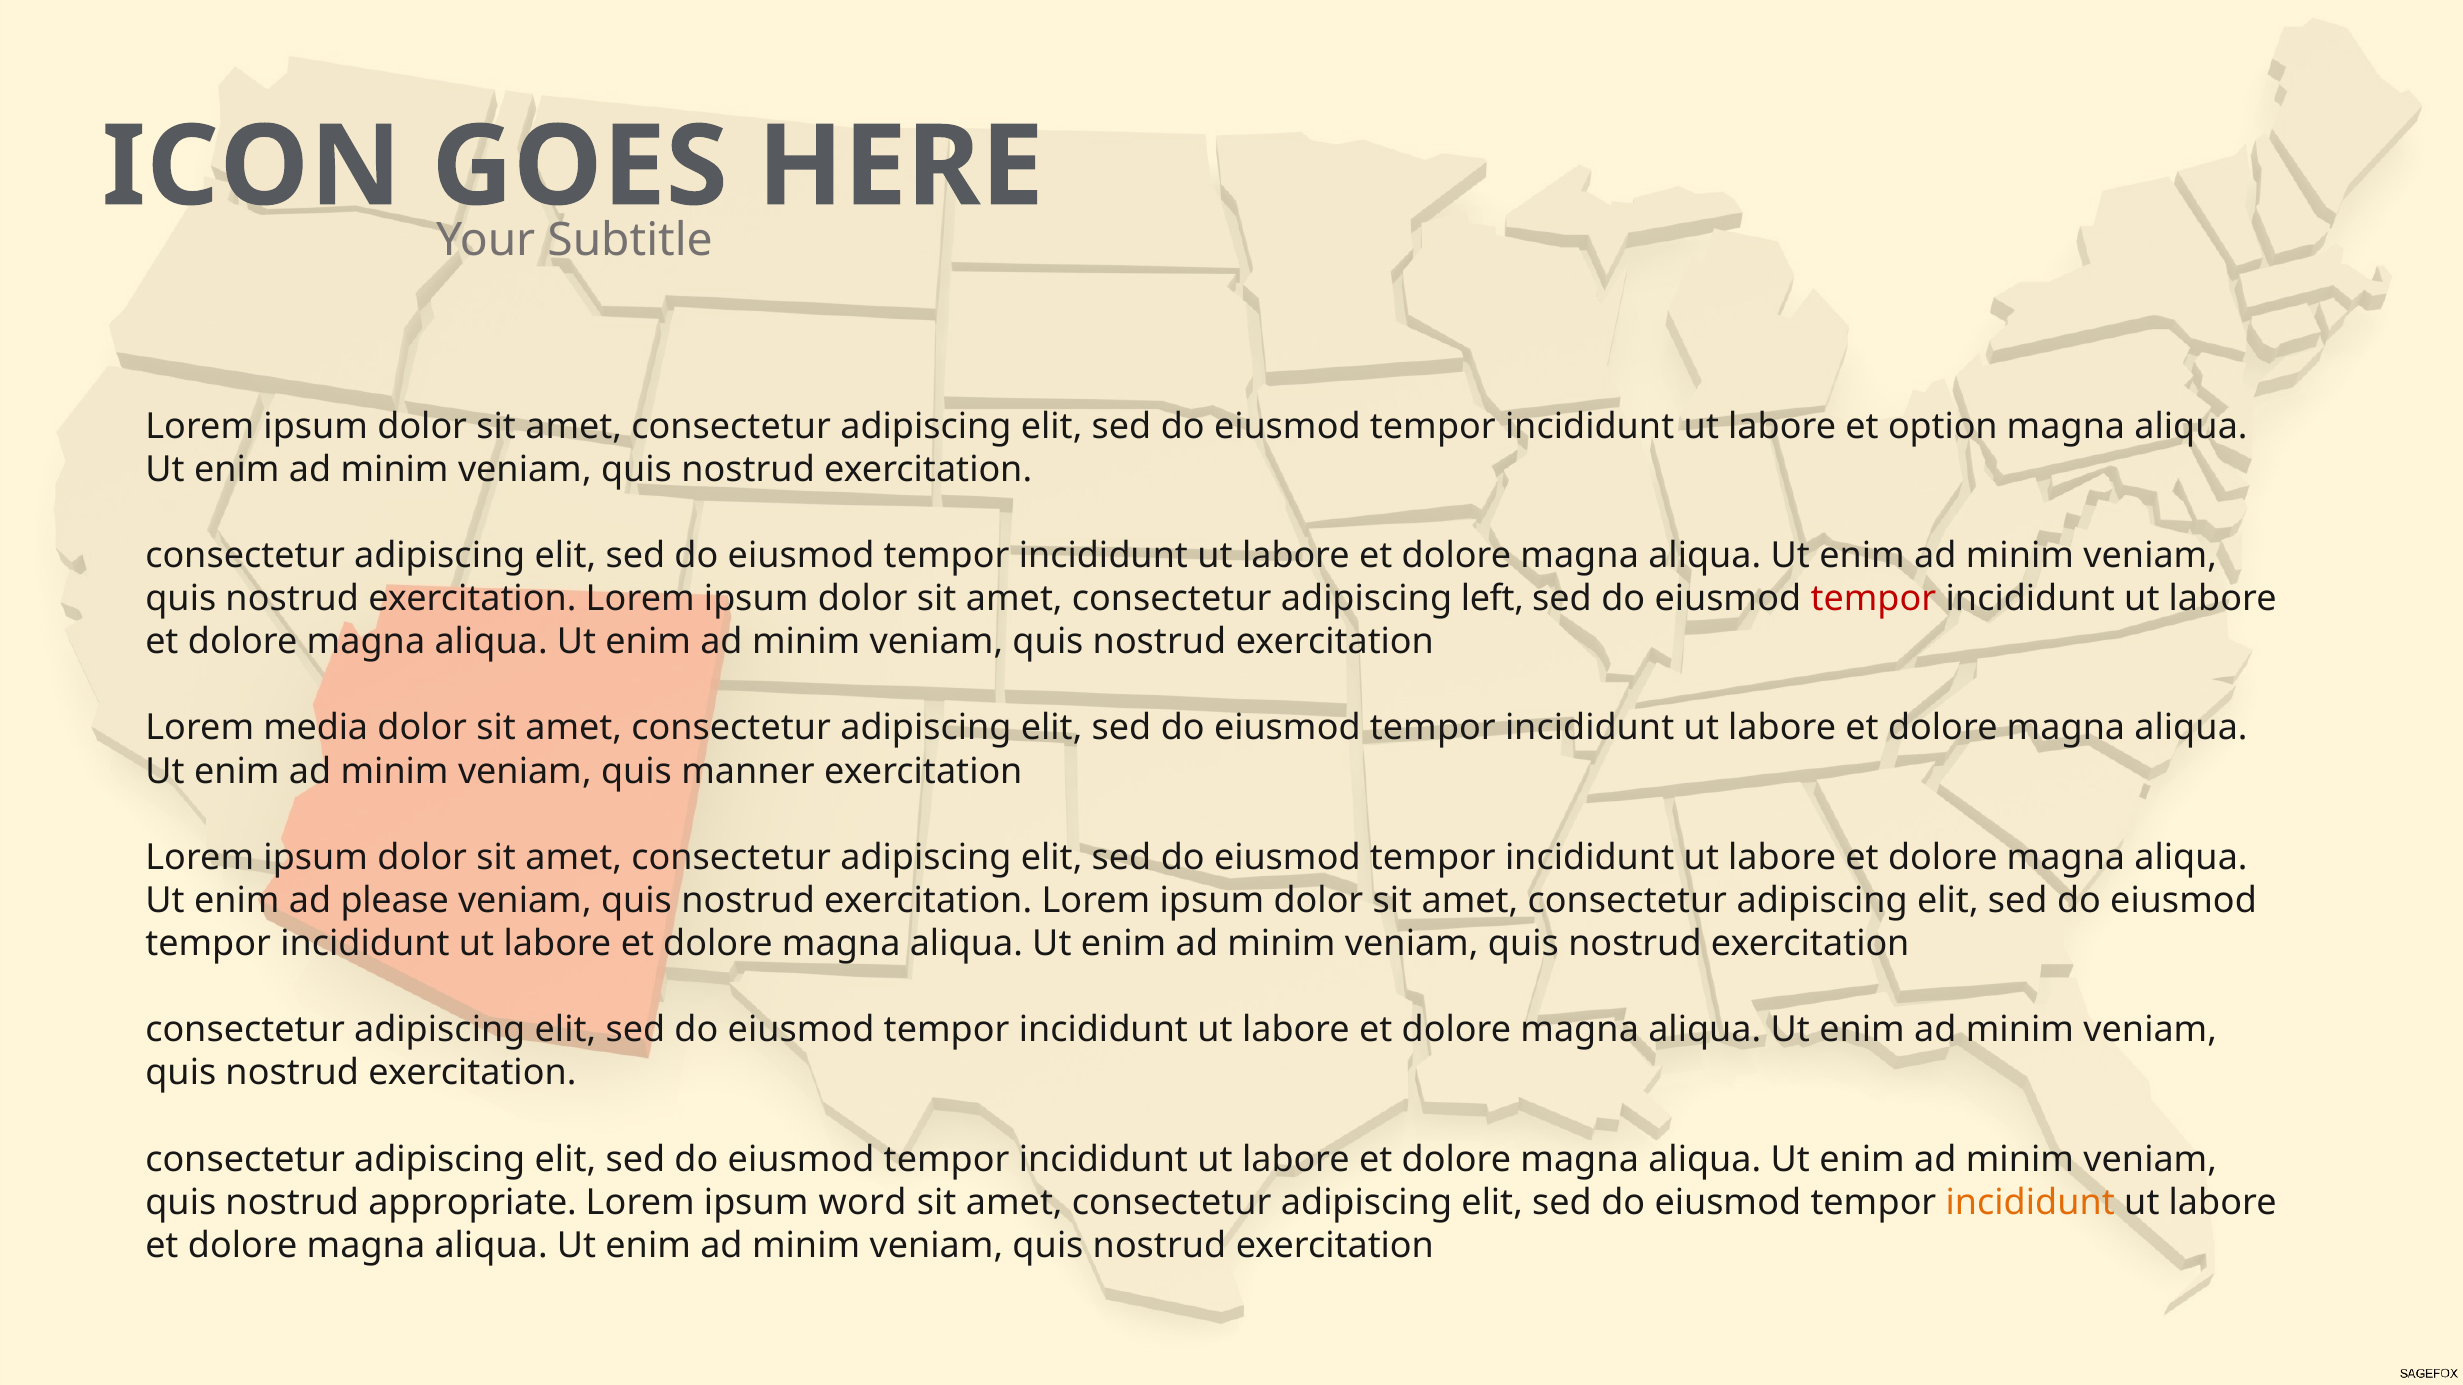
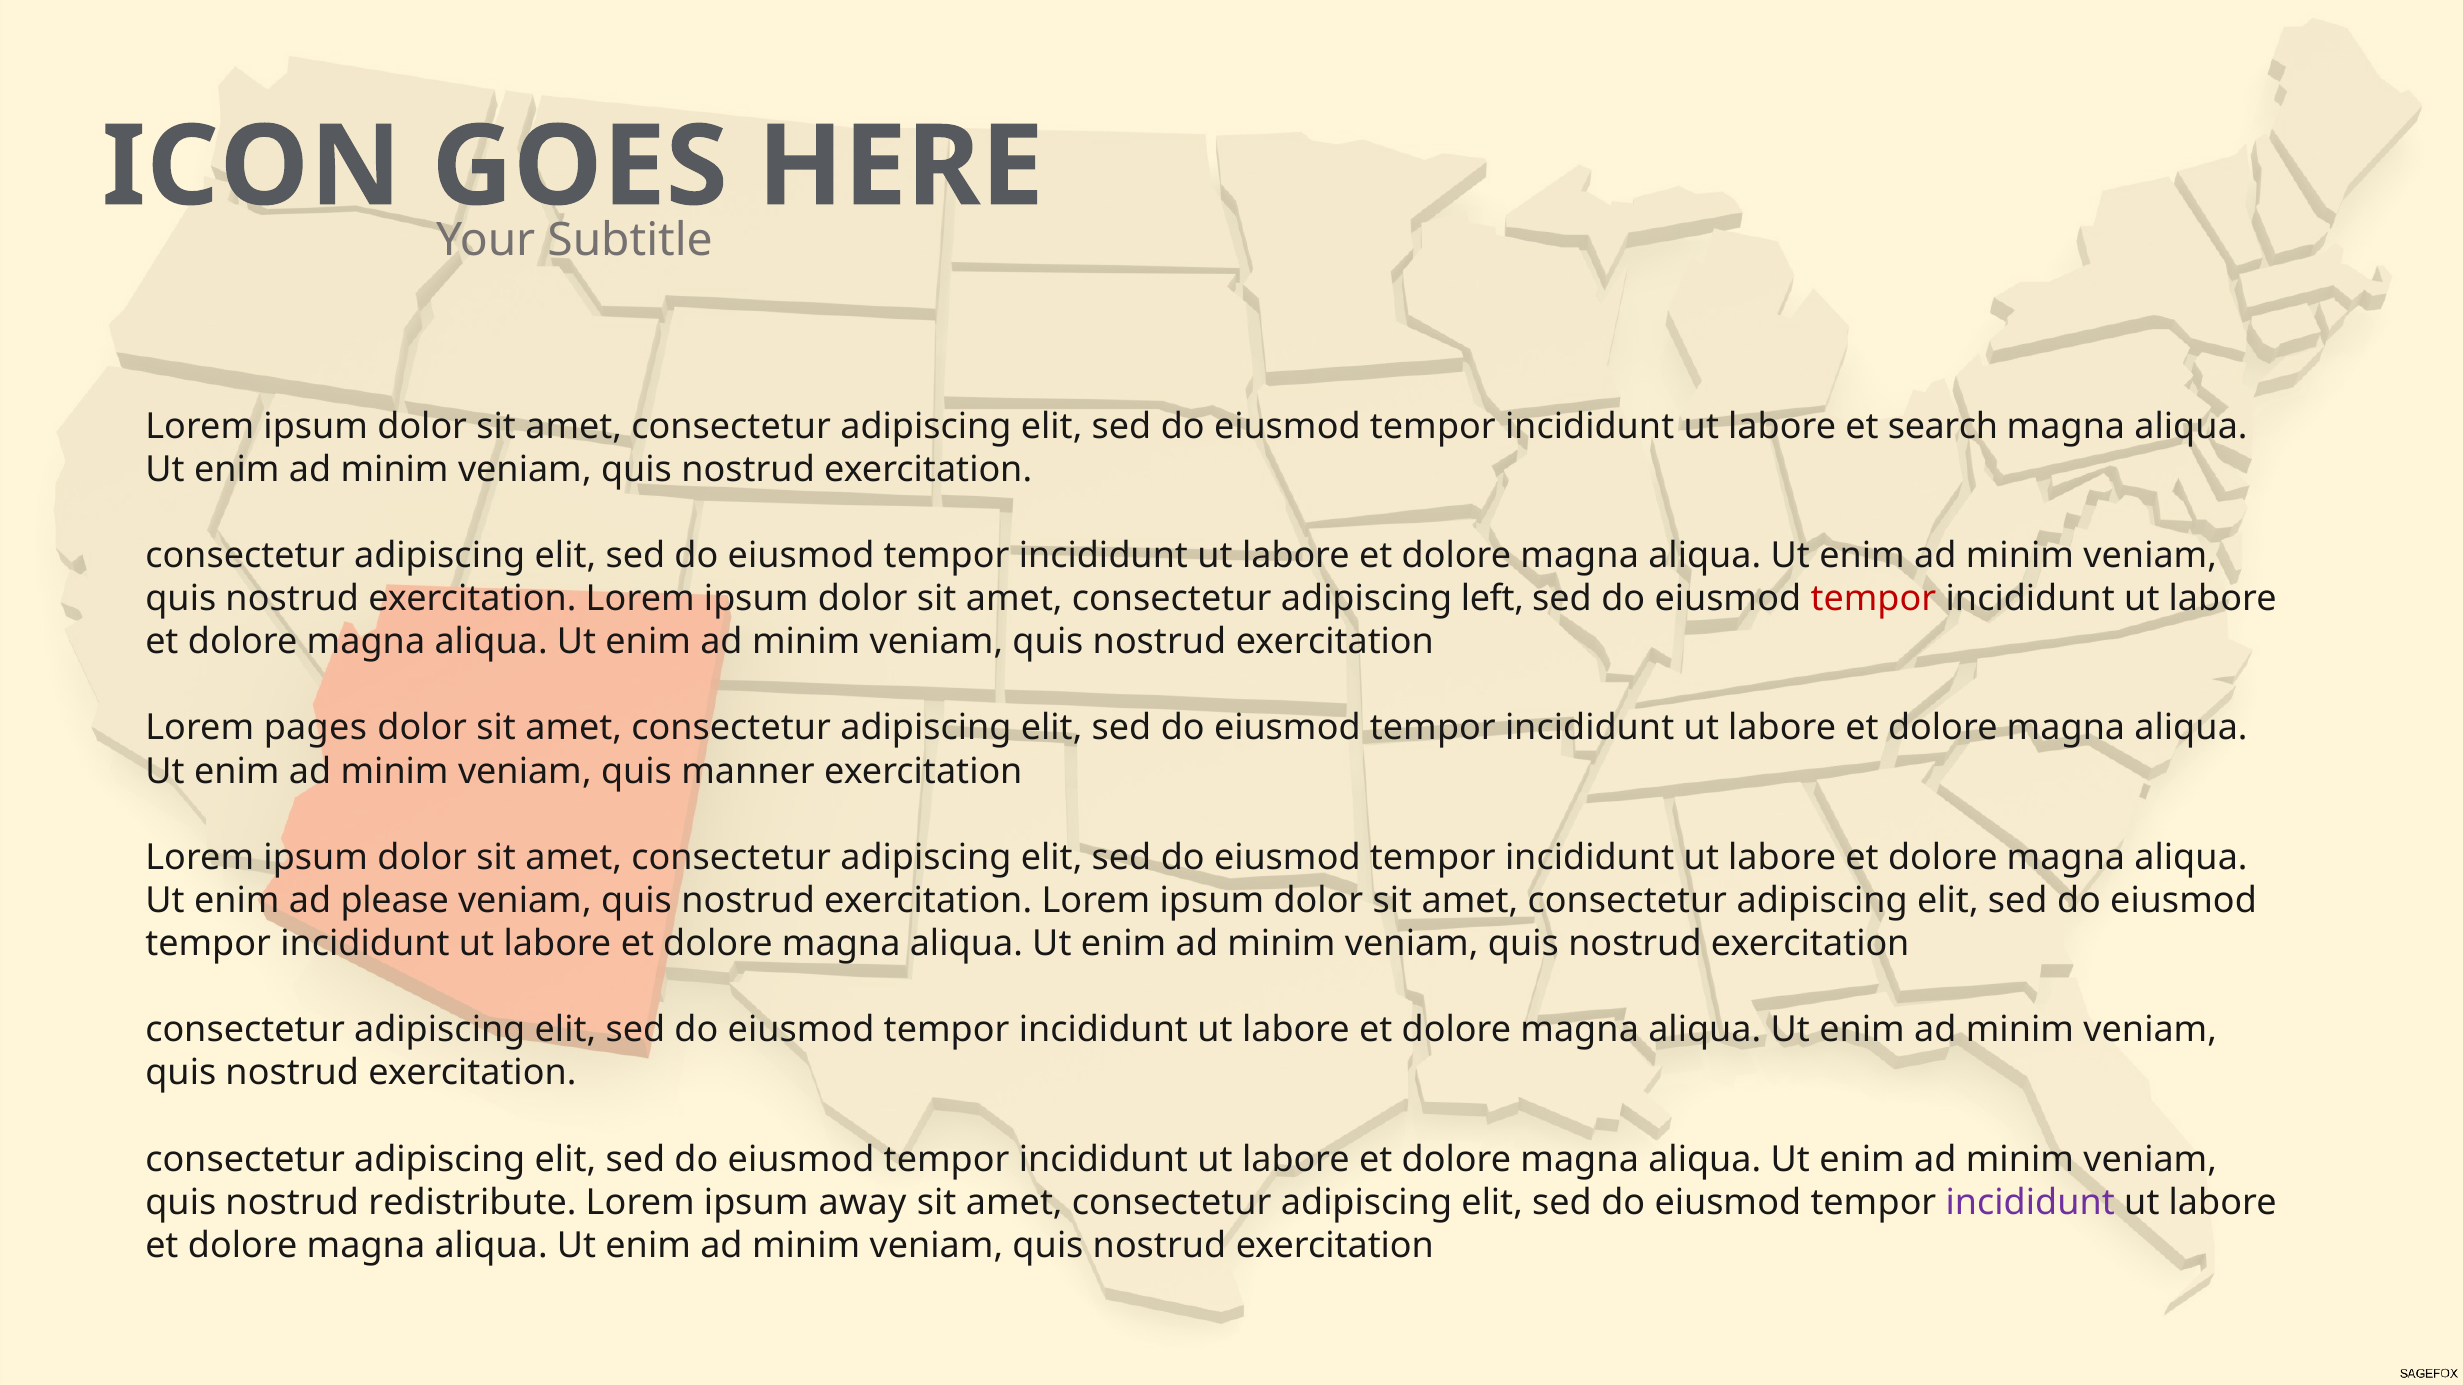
option: option -> search
media: media -> pages
appropriate: appropriate -> redistribute
word: word -> away
incididunt at (2030, 1203) colour: orange -> purple
